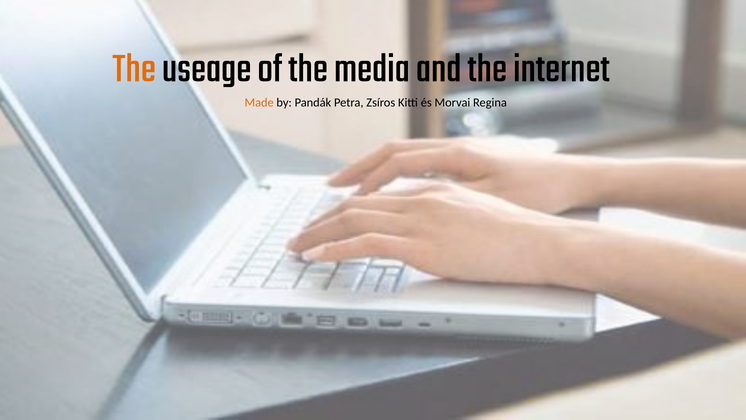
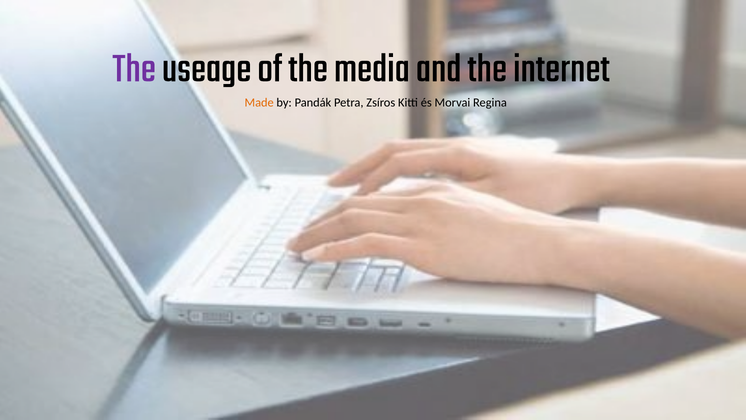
The at (134, 67) colour: orange -> purple
